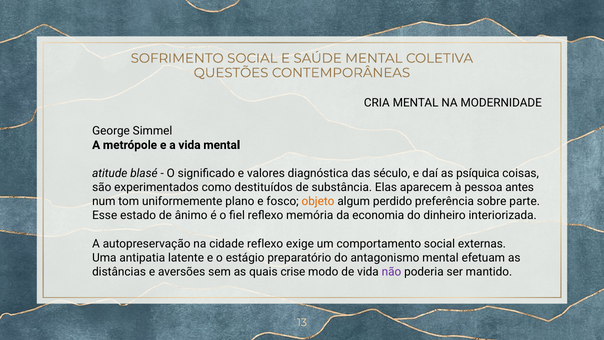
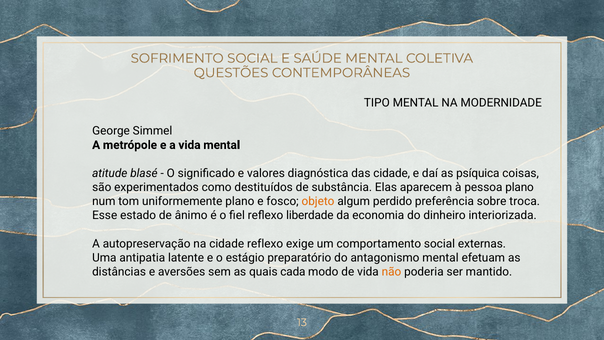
CRIA: CRIA -> TIPO
das século: século -> cidade
pessoa antes: antes -> plano
parte: parte -> troca
memória: memória -> liberdade
crise: crise -> cada
não colour: purple -> orange
